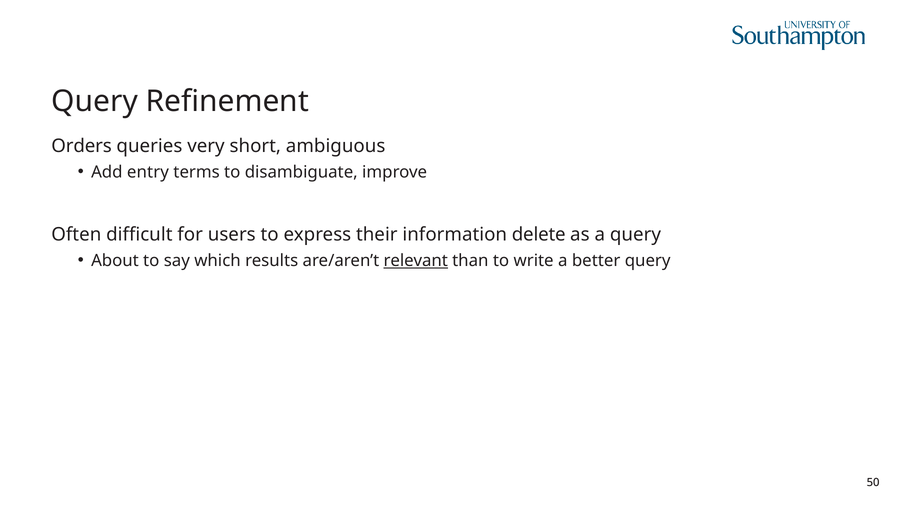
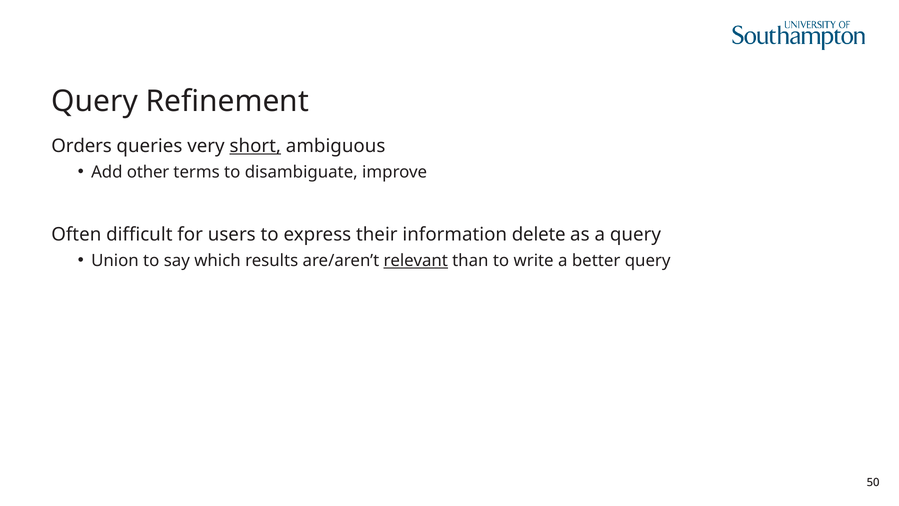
short underline: none -> present
entry: entry -> other
About: About -> Union
